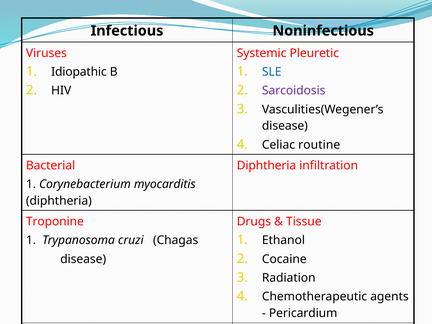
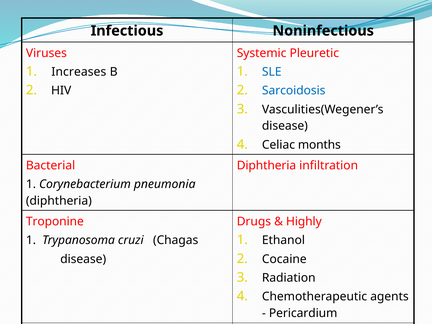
Idiopathic: Idiopathic -> Increases
Sarcoidosis colour: purple -> blue
routine: routine -> months
myocarditis: myocarditis -> pneumonia
Tissue: Tissue -> Highly
